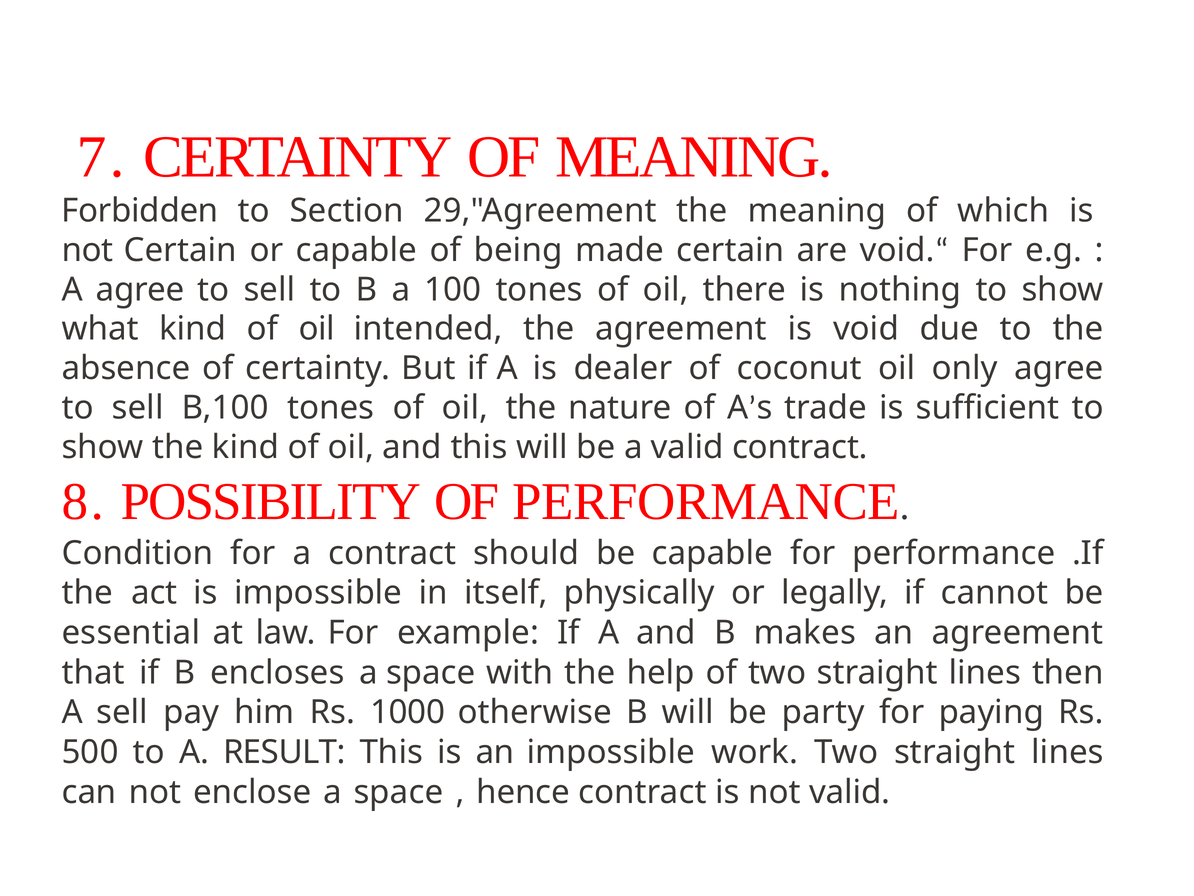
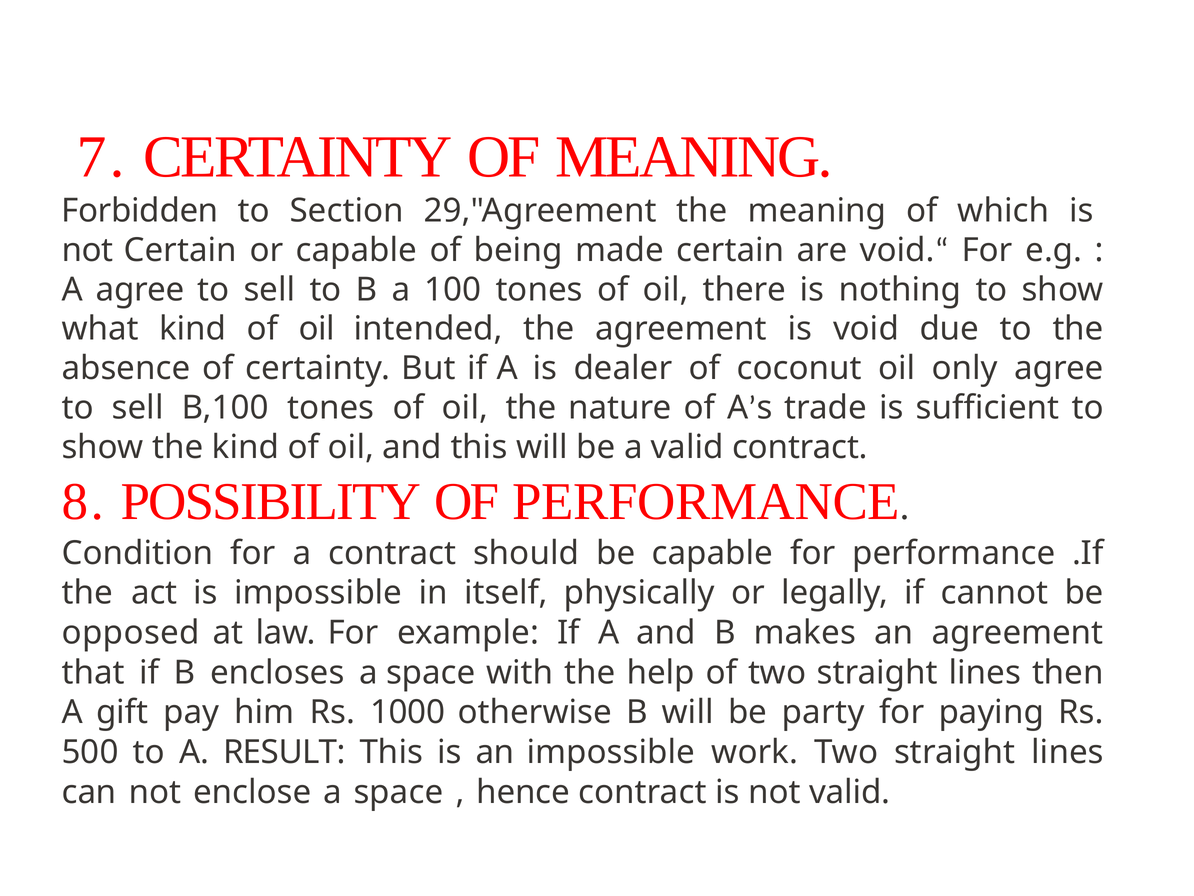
essential: essential -> opposed
A sell: sell -> gift
